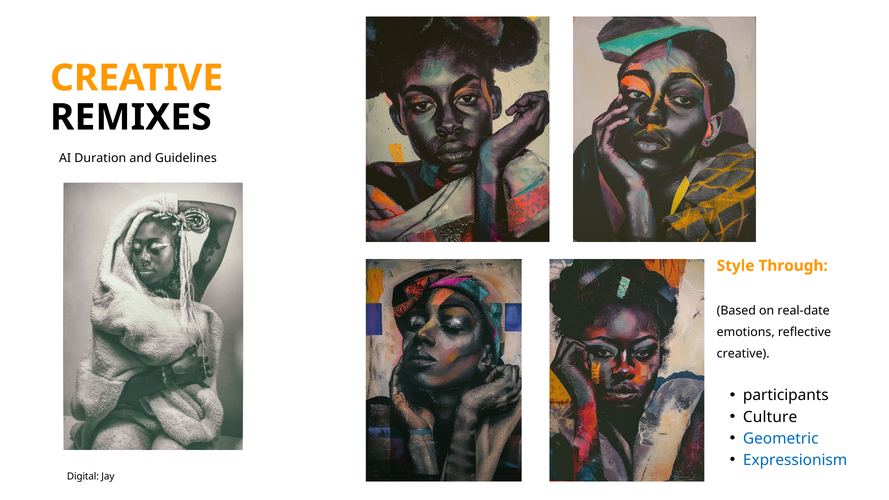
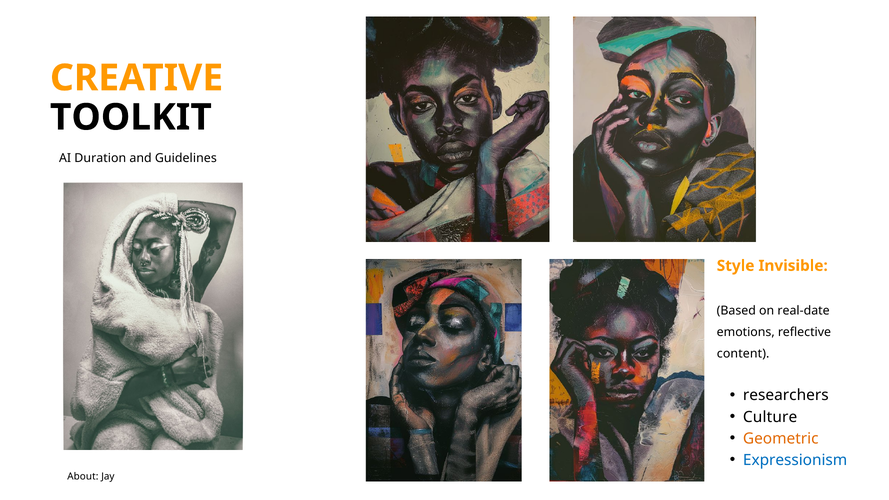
REMIXES: REMIXES -> TOOLKIT
Through: Through -> Invisible
creative at (743, 354): creative -> content
participants: participants -> researchers
Geometric colour: blue -> orange
Digital: Digital -> About
